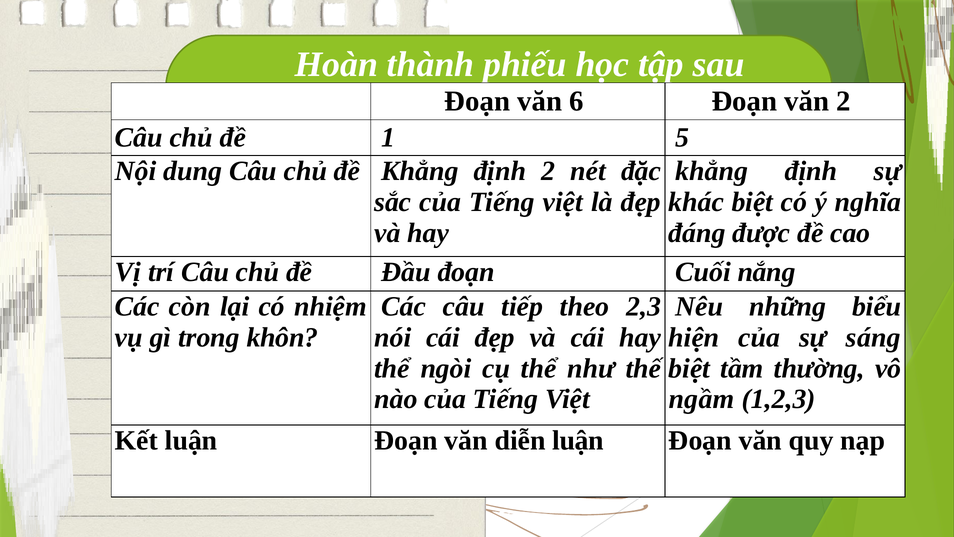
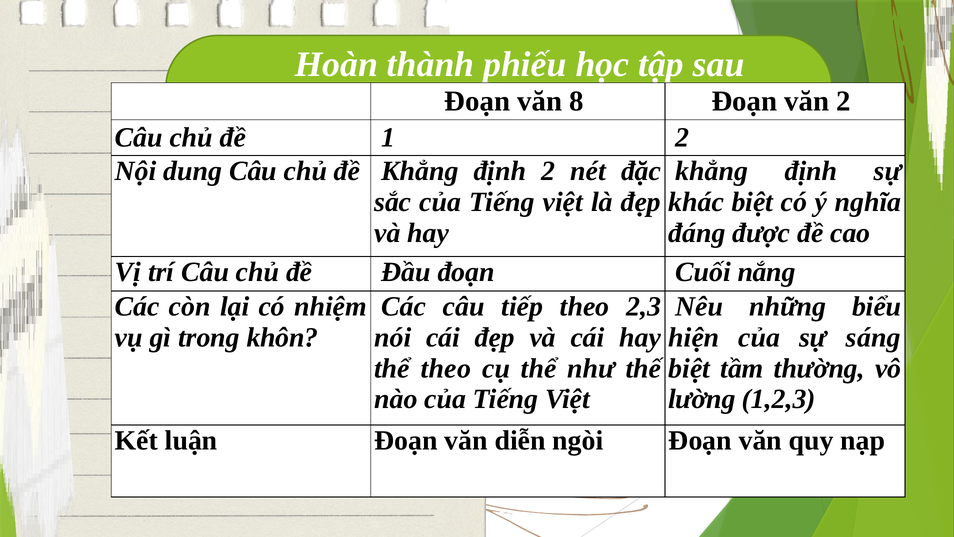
6: 6 -> 8
1 5: 5 -> 2
thể ngòi: ngòi -> theo
ngầm: ngầm -> lường
diễn luận: luận -> ngòi
